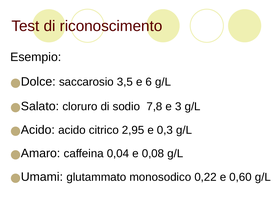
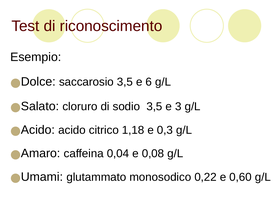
sodio 7,8: 7,8 -> 3,5
2,95: 2,95 -> 1,18
